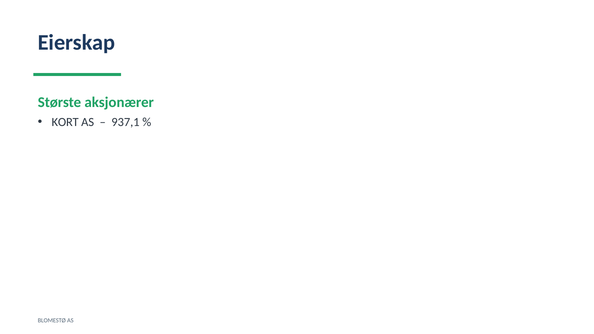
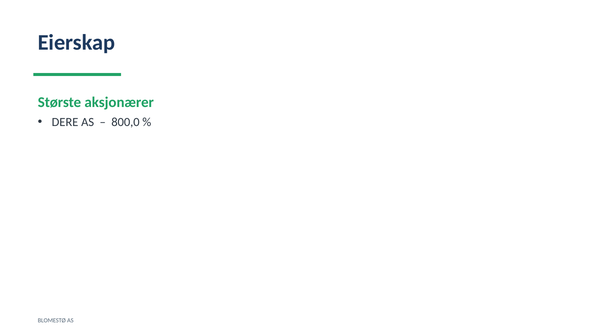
KORT: KORT -> DERE
937,1: 937,1 -> 800,0
